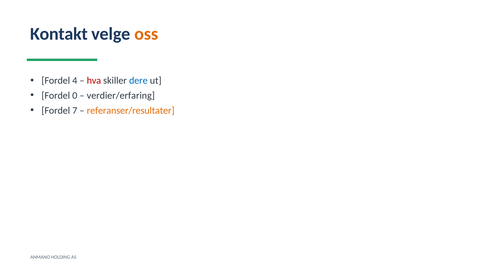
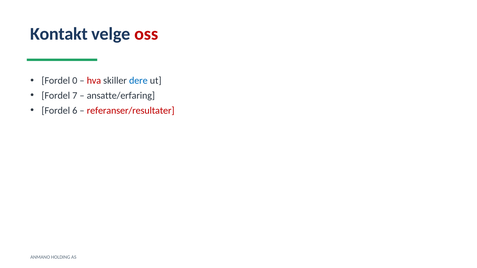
oss colour: orange -> red
4: 4 -> 0
0: 0 -> 7
verdier/erfaring: verdier/erfaring -> ansatte/erfaring
7: 7 -> 6
referanser/resultater colour: orange -> red
